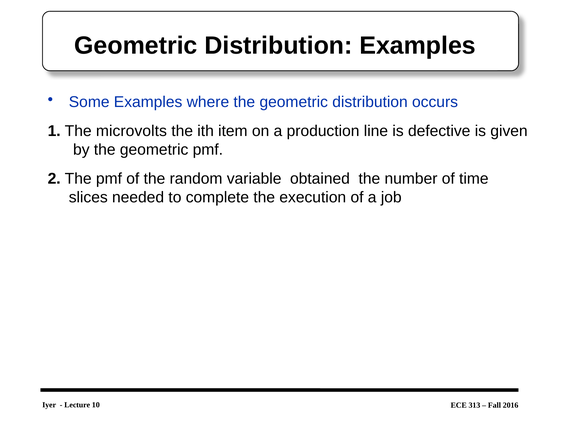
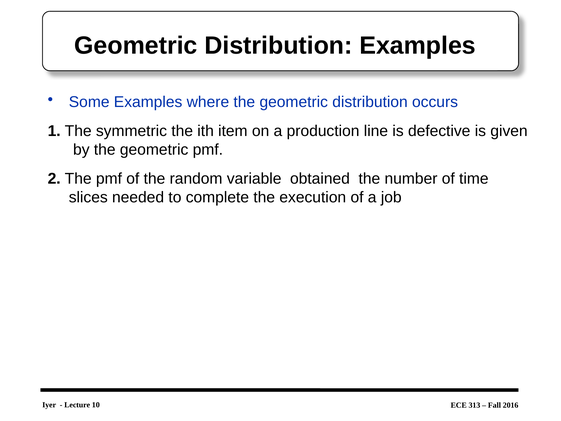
microvolts: microvolts -> symmetric
